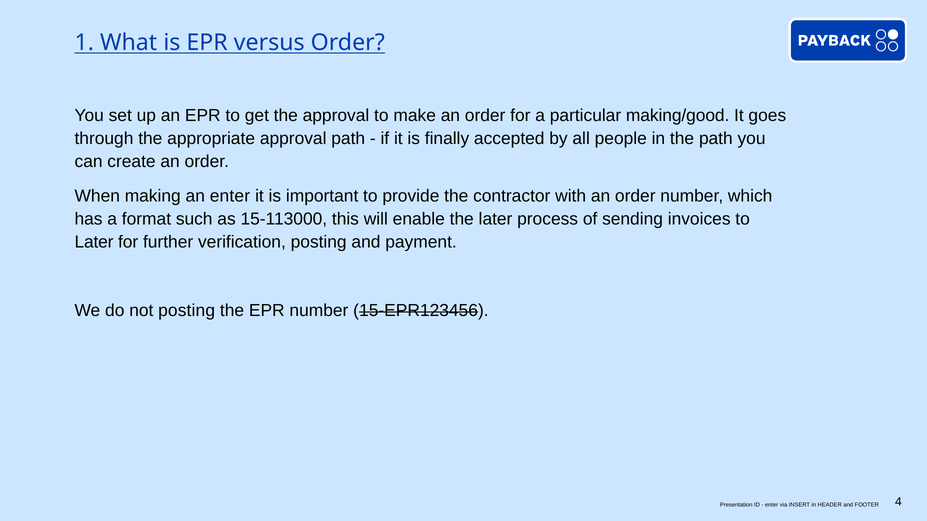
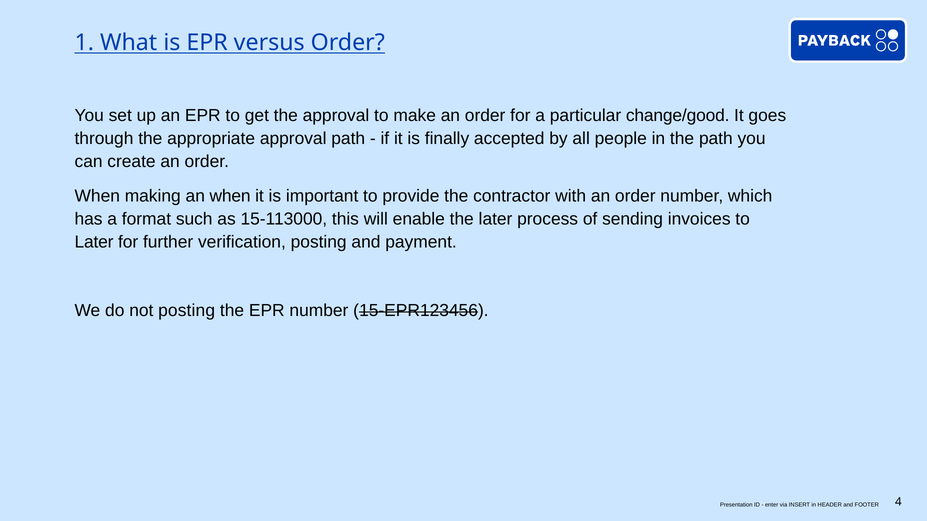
making/good: making/good -> change/good
an enter: enter -> when
